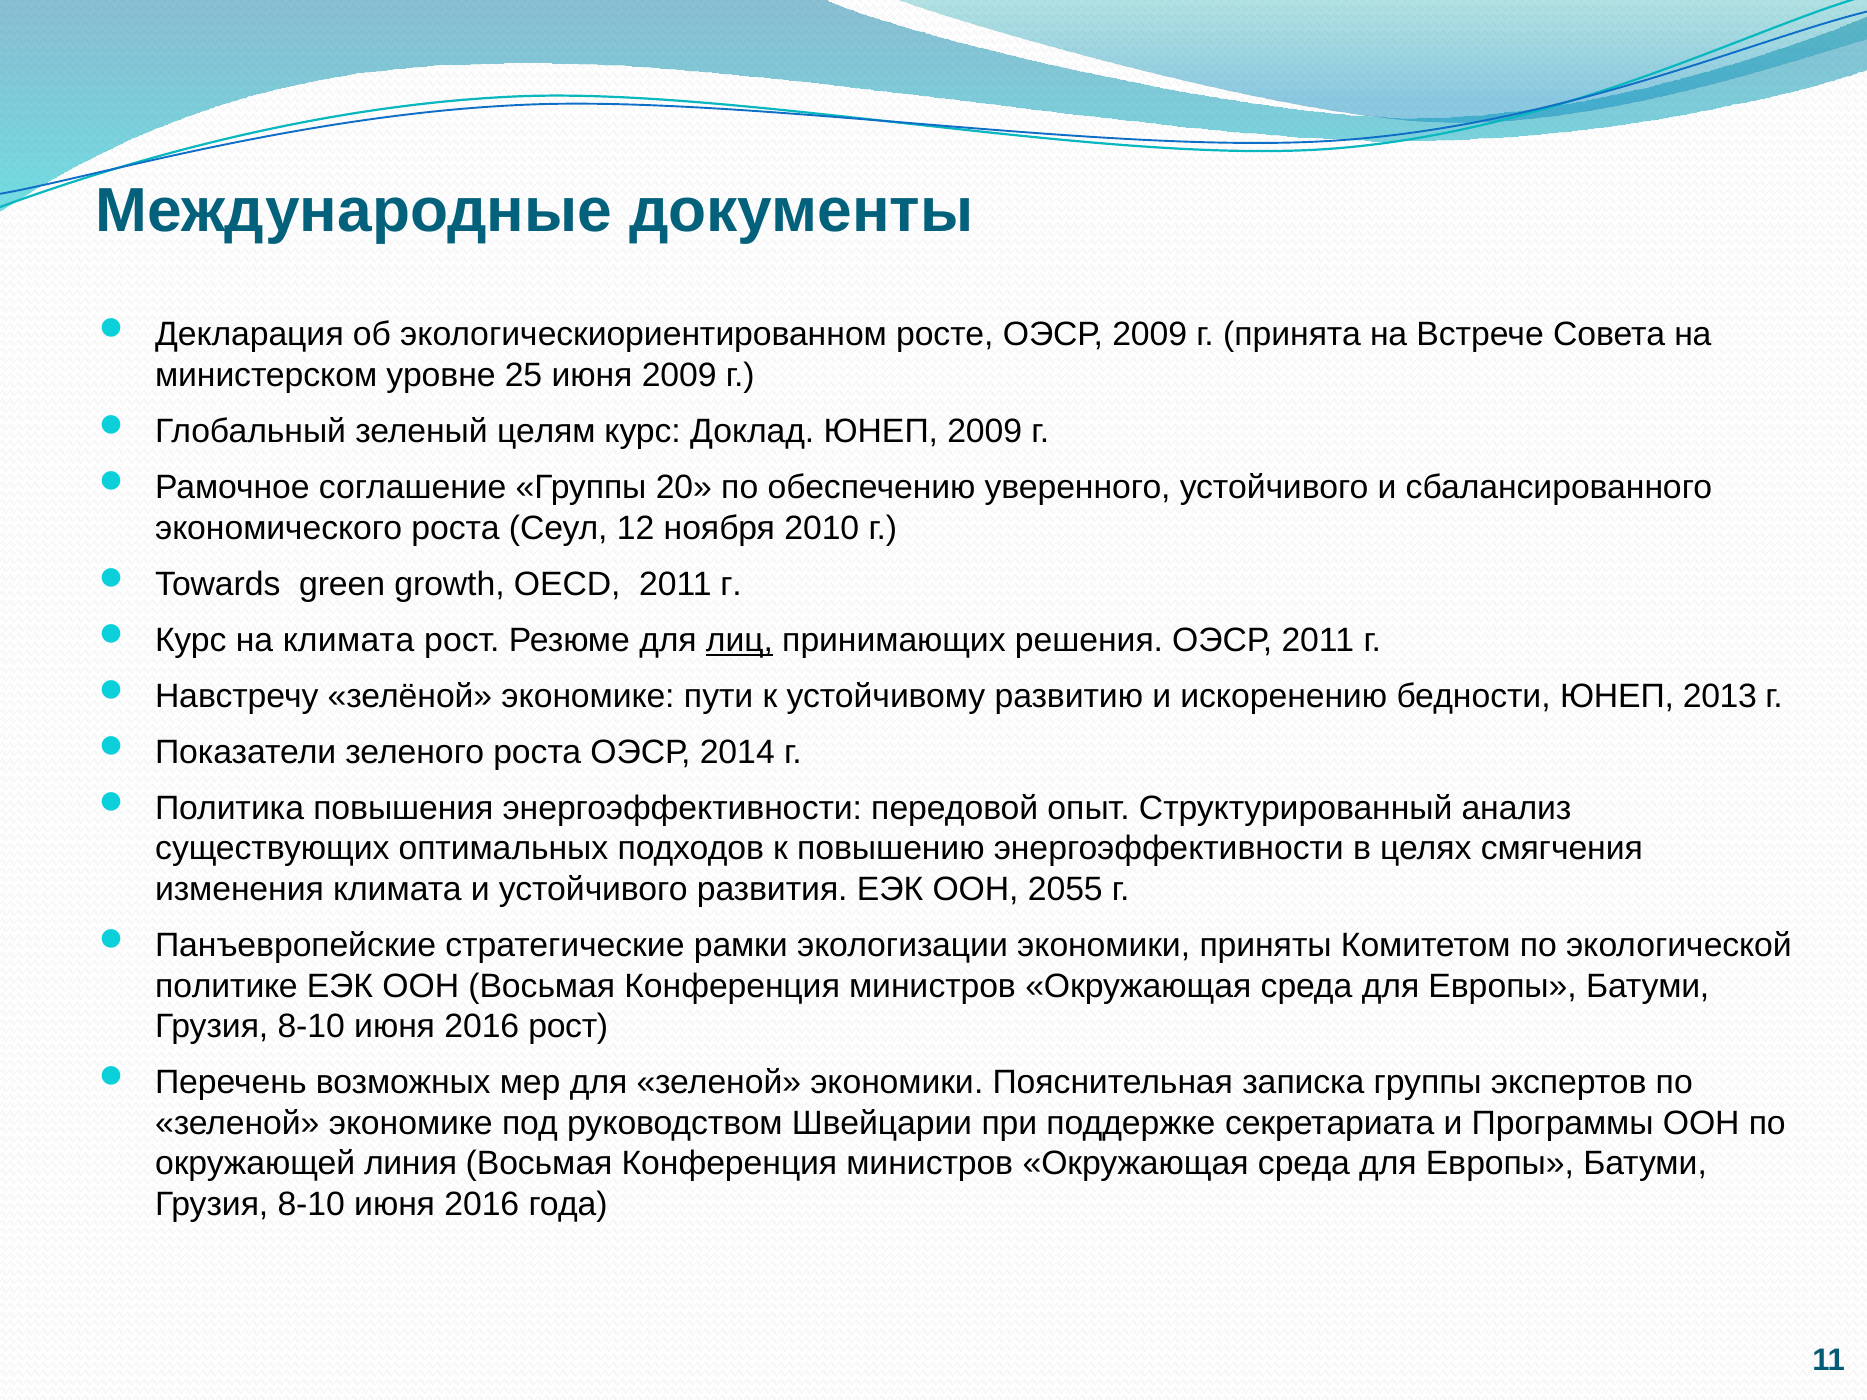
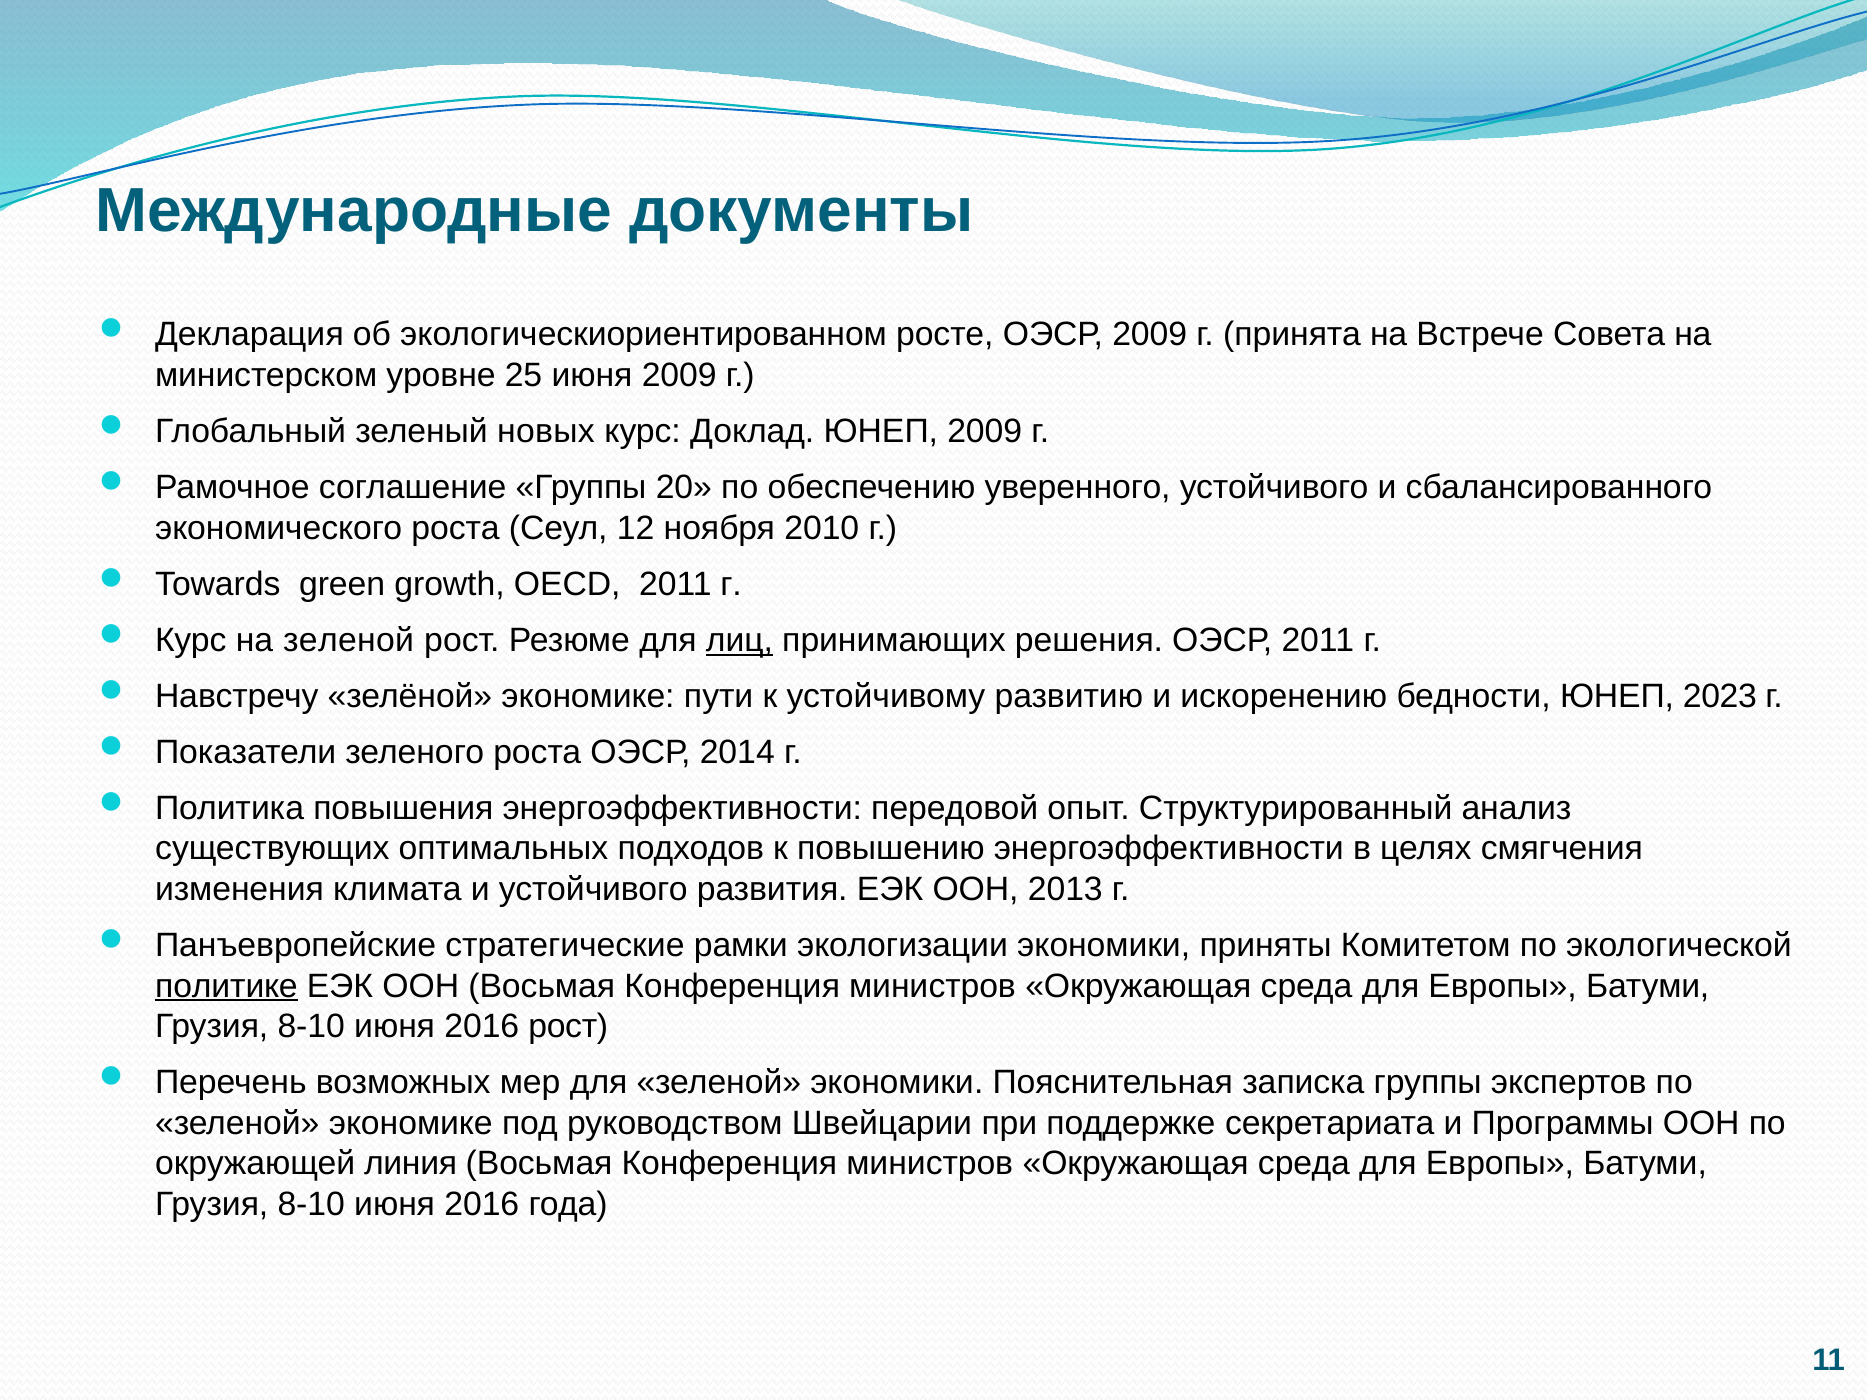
целям: целям -> новых
на климата: климата -> зеленой
2013: 2013 -> 2023
2055: 2055 -> 2013
политике underline: none -> present
